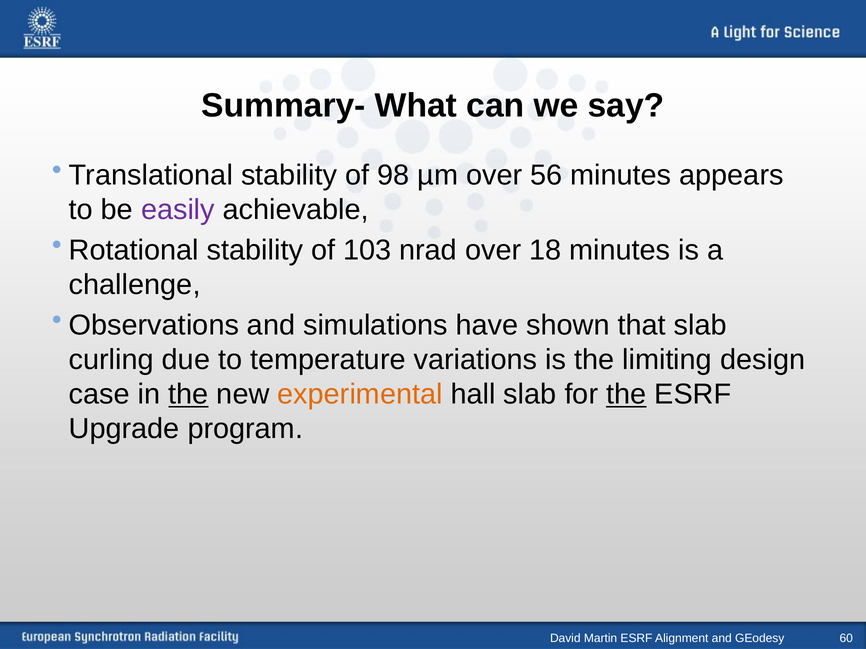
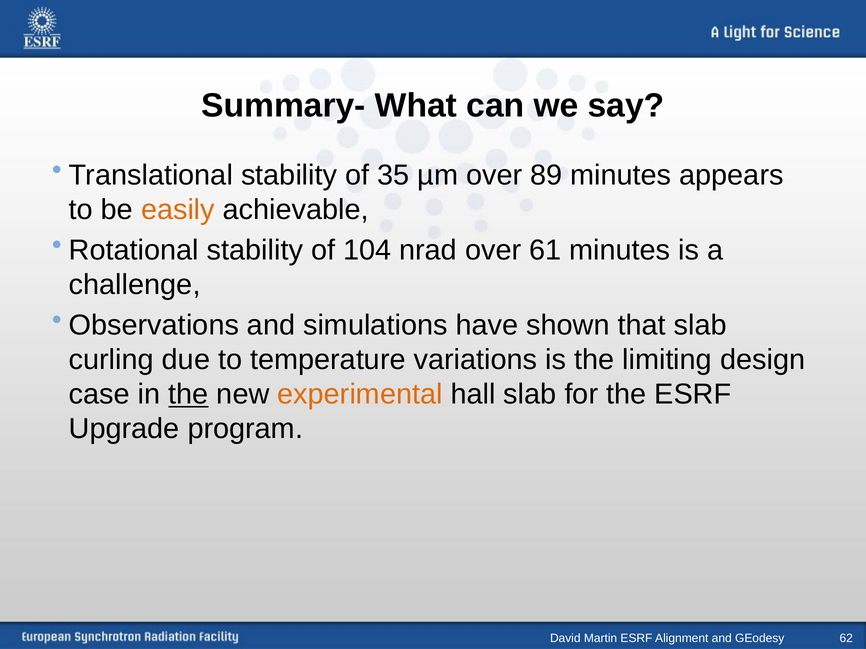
98: 98 -> 35
56: 56 -> 89
easily colour: purple -> orange
103: 103 -> 104
18: 18 -> 61
the at (626, 395) underline: present -> none
60: 60 -> 62
